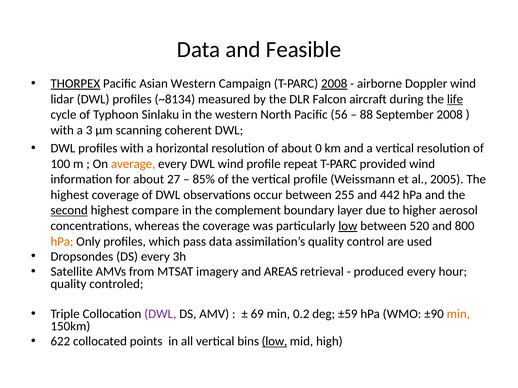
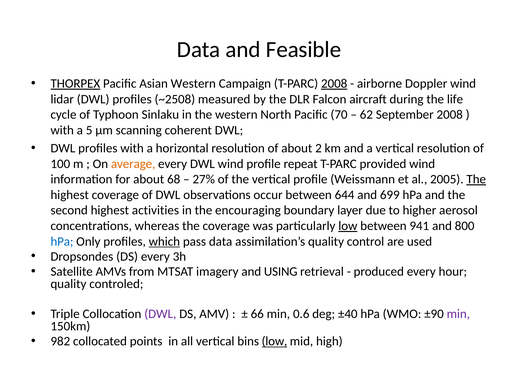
~8134: ~8134 -> ~2508
life underline: present -> none
56: 56 -> 70
88: 88 -> 62
3: 3 -> 5
0: 0 -> 2
27: 27 -> 68
85%: 85% -> 27%
The at (476, 180) underline: none -> present
255: 255 -> 644
442: 442 -> 699
second underline: present -> none
compare: compare -> activities
complement: complement -> encouraging
520: 520 -> 941
hPa at (62, 242) colour: orange -> blue
which underline: none -> present
AREAS: AREAS -> USING
69: 69 -> 66
0.2: 0.2 -> 0.6
±59: ±59 -> ±40
min at (458, 314) colour: orange -> purple
622: 622 -> 982
